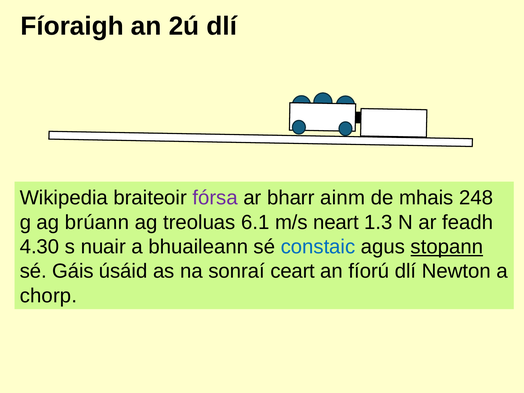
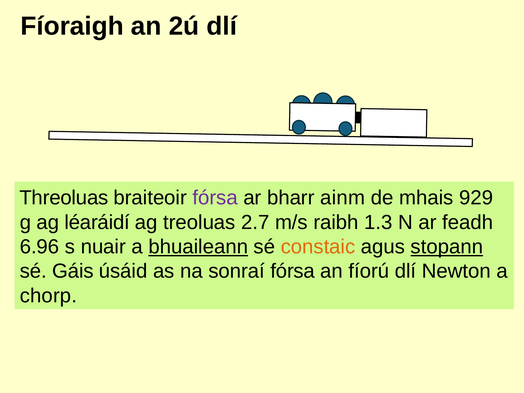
Wikipedia: Wikipedia -> Threoluas
248: 248 -> 929
brúann: brúann -> léaráidí
6.1: 6.1 -> 2.7
neart: neart -> raibh
4.30: 4.30 -> 6.96
bhuaileann underline: none -> present
constaic colour: blue -> orange
sonraí ceart: ceart -> fórsa
